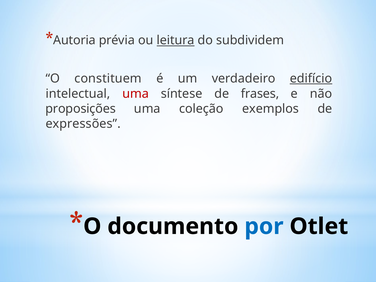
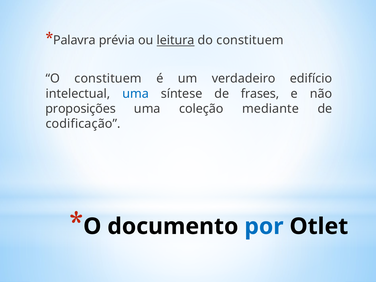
Autoria: Autoria -> Palavra
do subdividem: subdividem -> constituem
edifício underline: present -> none
uma at (136, 94) colour: red -> blue
exemplos: exemplos -> mediante
expressões: expressões -> codificação
